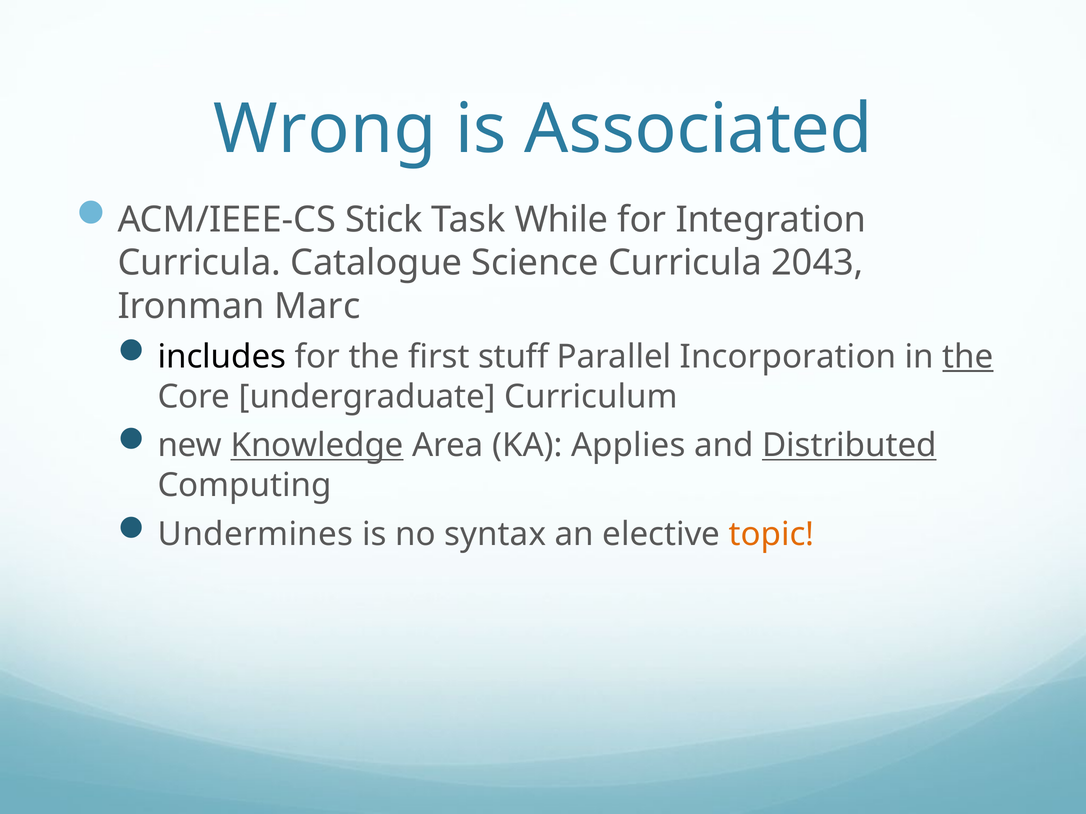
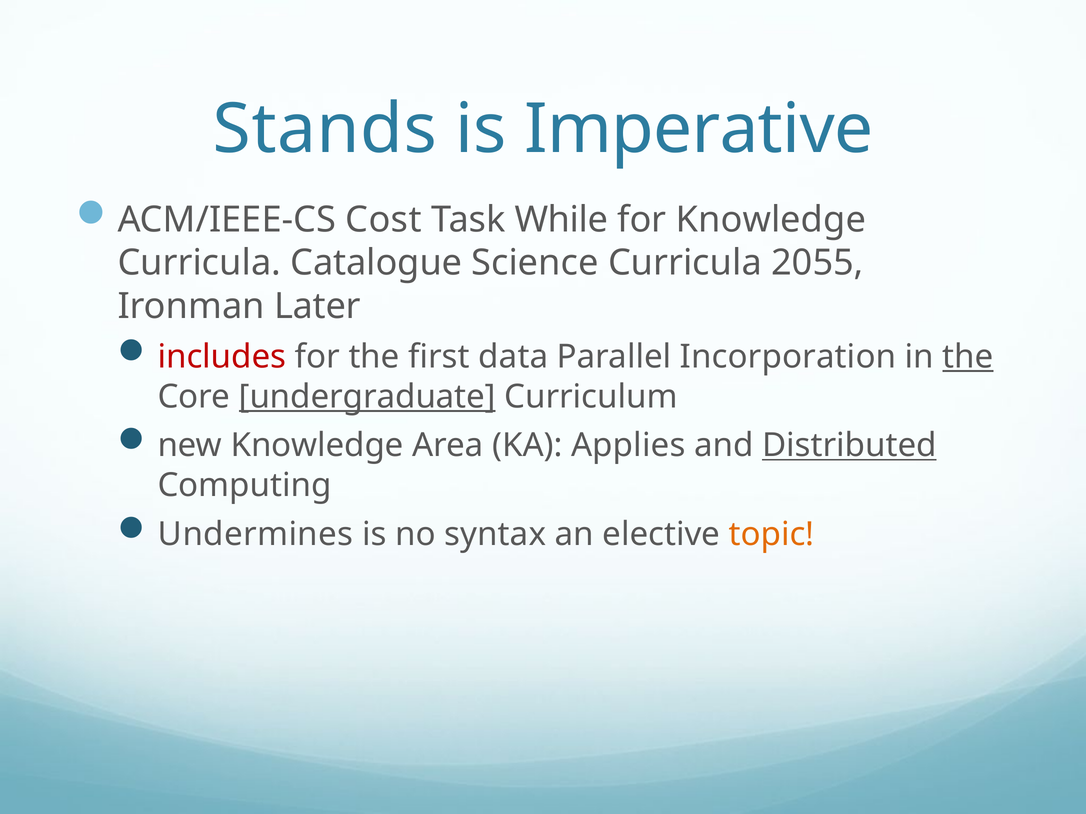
Wrong: Wrong -> Stands
Associated: Associated -> Imperative
Stick: Stick -> Cost
for Integration: Integration -> Knowledge
2043: 2043 -> 2055
Marc: Marc -> Later
includes colour: black -> red
stuff: stuff -> data
undergraduate underline: none -> present
Knowledge at (317, 446) underline: present -> none
